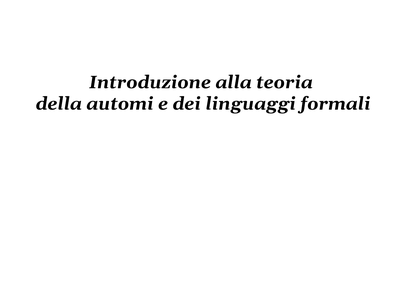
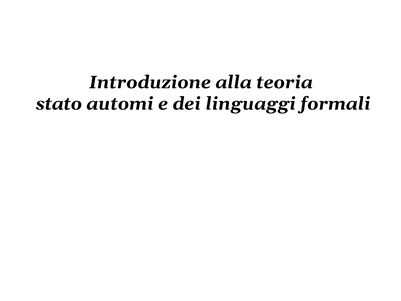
della: della -> stato
